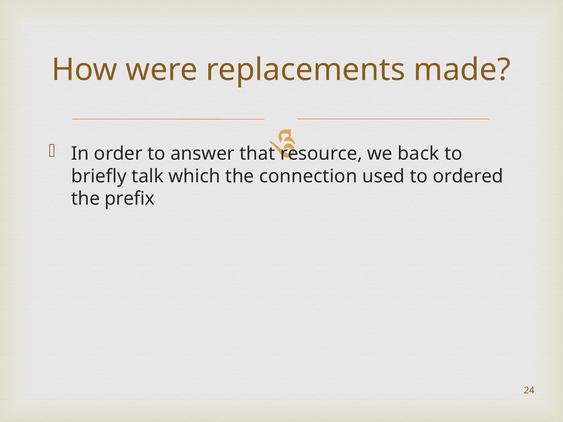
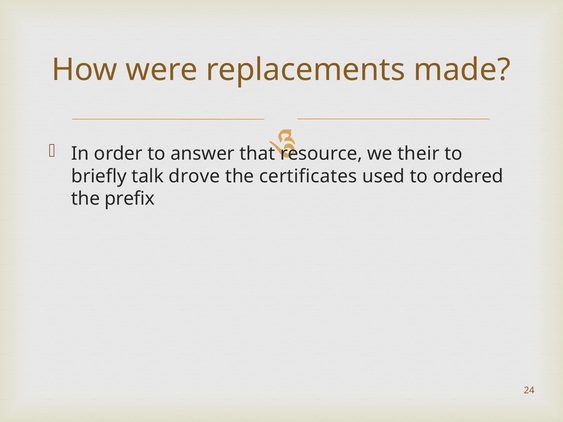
back: back -> their
which: which -> drove
connection: connection -> certificates
